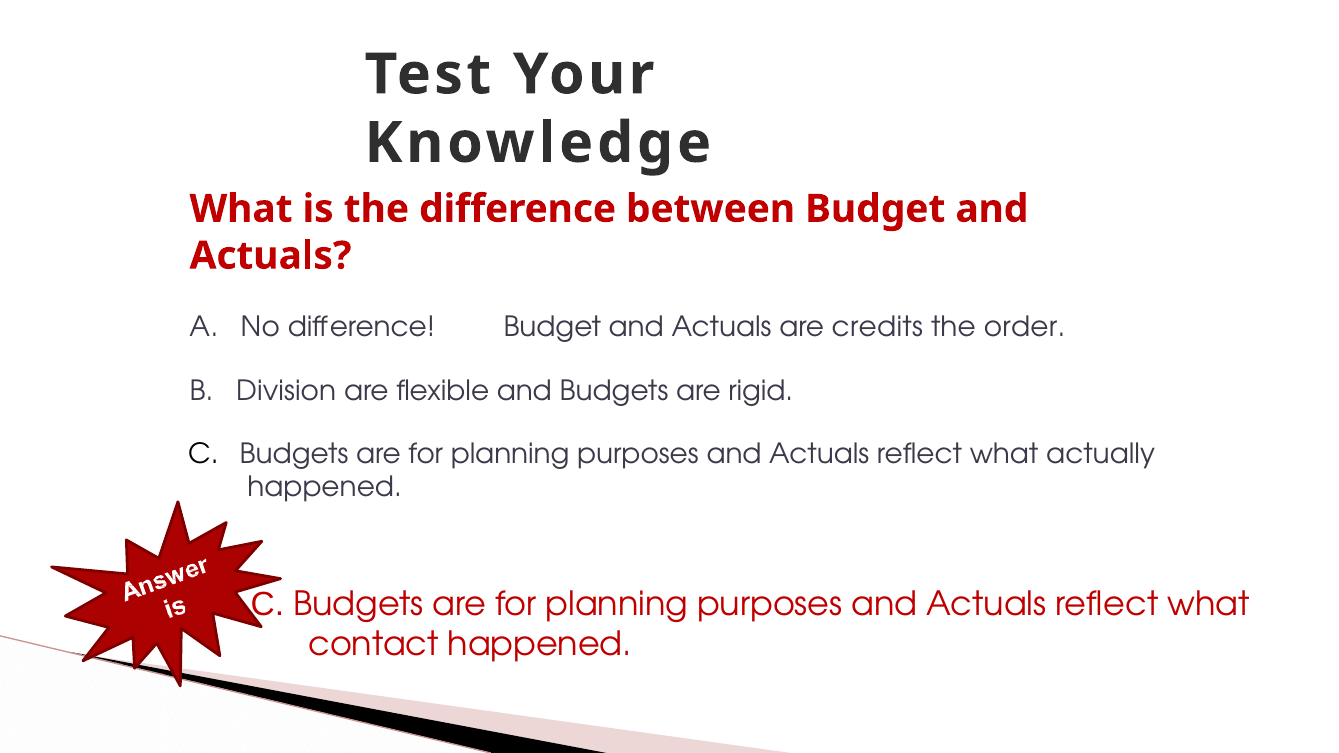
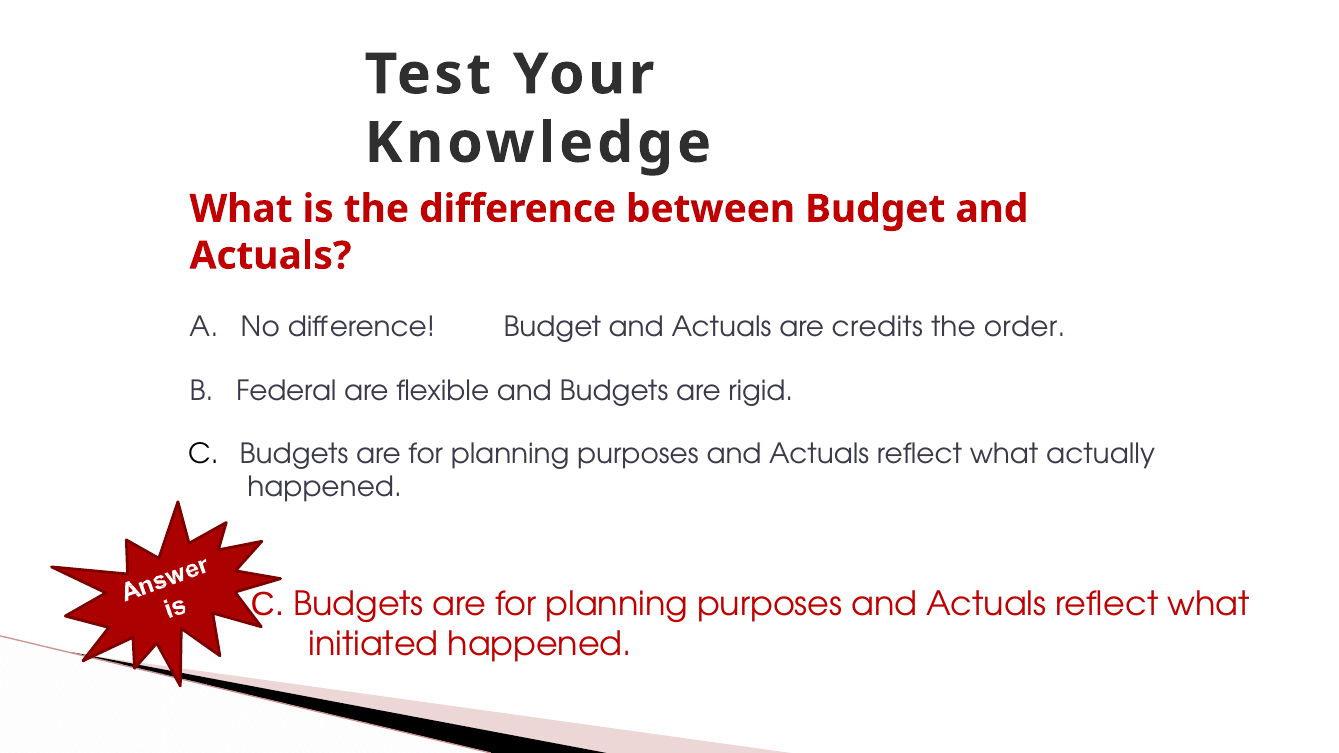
Division: Division -> Federal
contact: contact -> initiated
